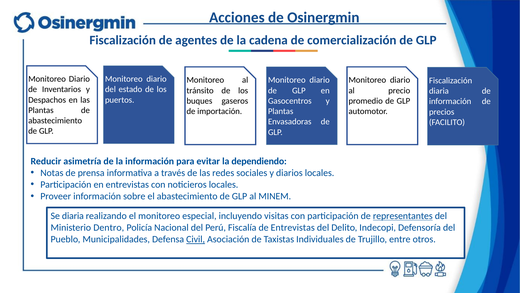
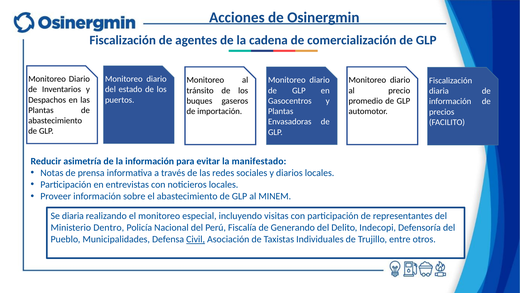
dependiendo: dependiendo -> manifestado
representantes underline: present -> none
de Entrevistas: Entrevistas -> Generando
